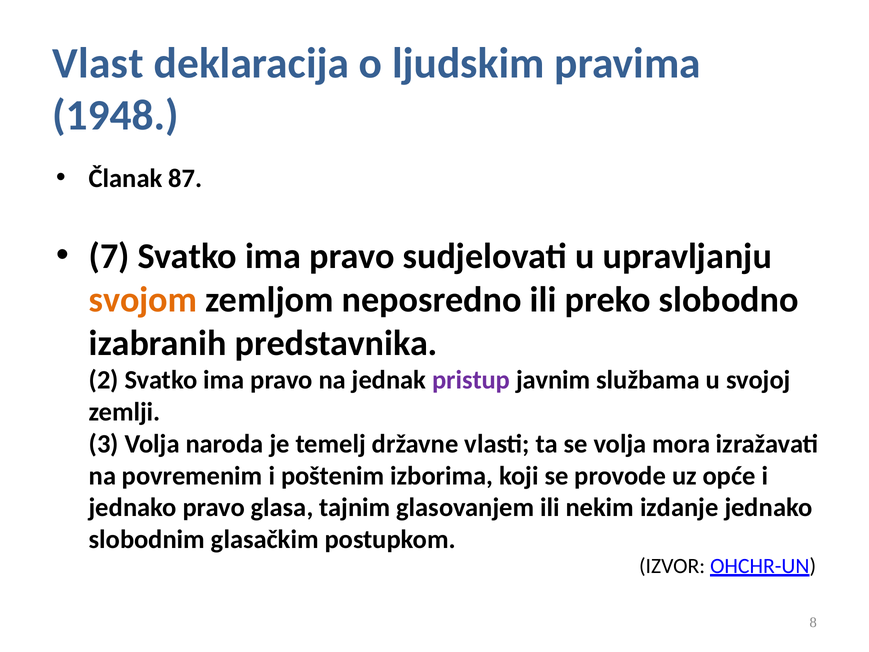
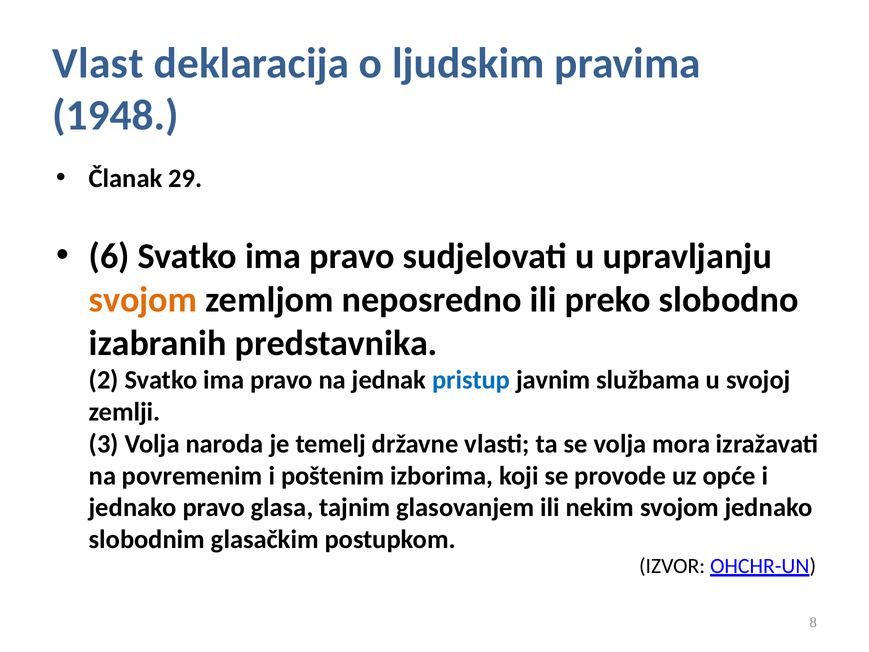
87: 87 -> 29
7: 7 -> 6
pristup colour: purple -> blue
nekim izdanje: izdanje -> svojom
